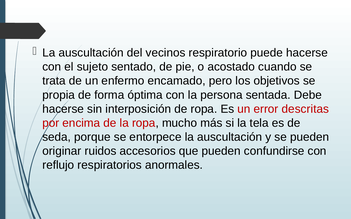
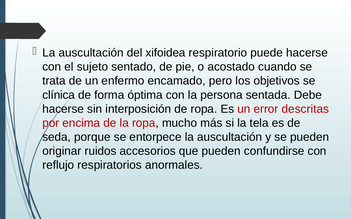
vecinos: vecinos -> xifoidea
propia: propia -> clínica
